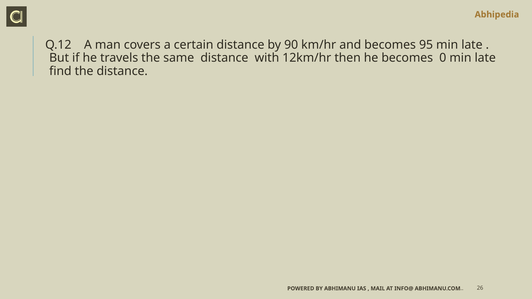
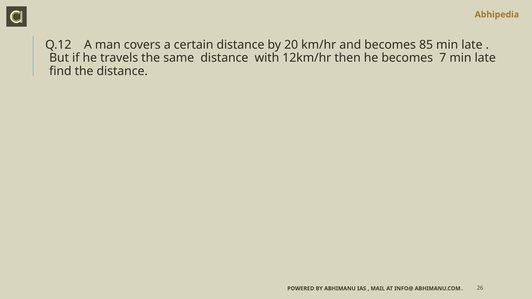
90: 90 -> 20
95: 95 -> 85
0: 0 -> 7
